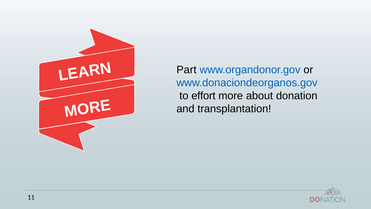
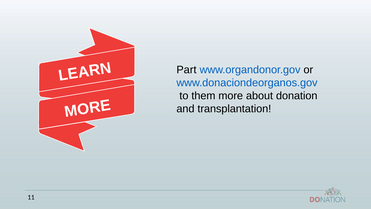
effort: effort -> them
